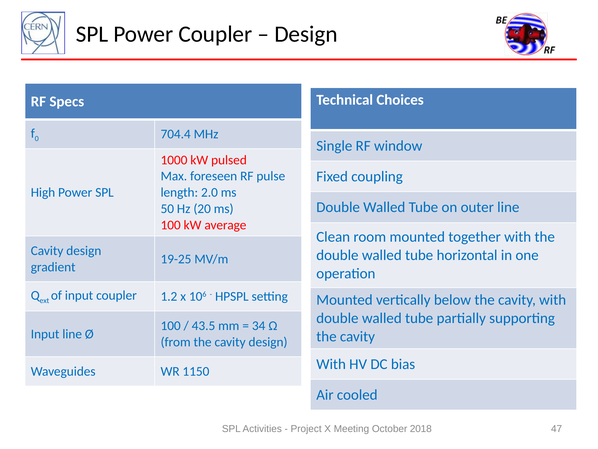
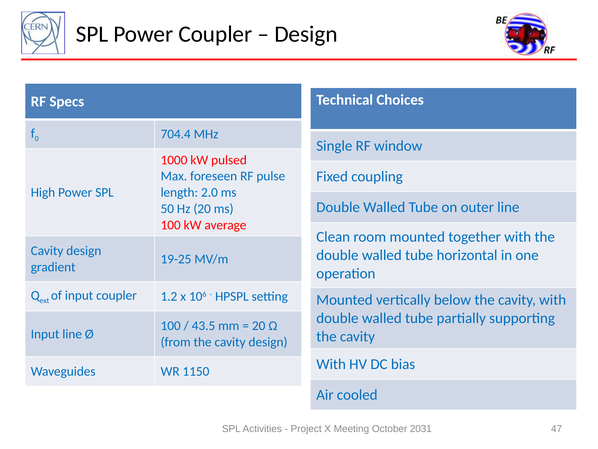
34 at (259, 325): 34 -> 20
2018: 2018 -> 2031
